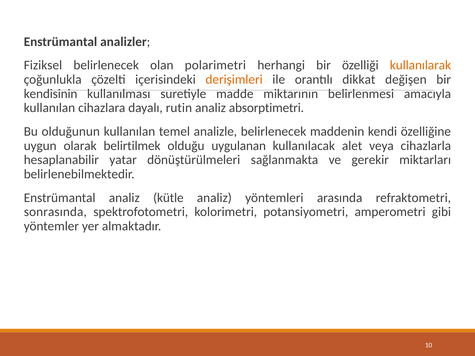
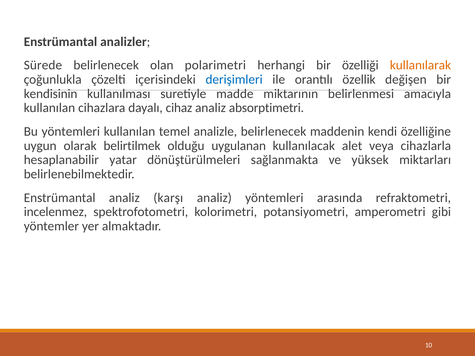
Fiziksel: Fiziksel -> Sürede
derişimleri colour: orange -> blue
dikkat: dikkat -> özellik
rutin: rutin -> cihaz
Bu olduğunun: olduğunun -> yöntemleri
gerekir: gerekir -> yüksek
kütle: kütle -> karşı
sonrasında: sonrasında -> incelenmez
